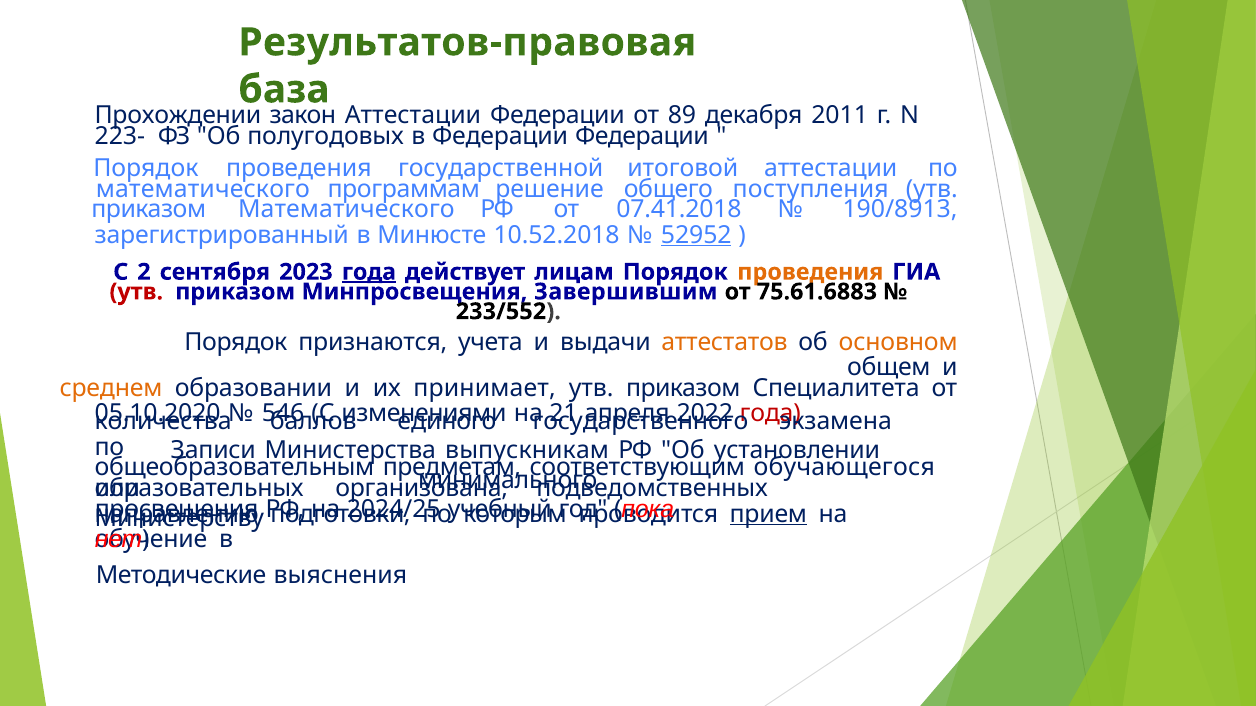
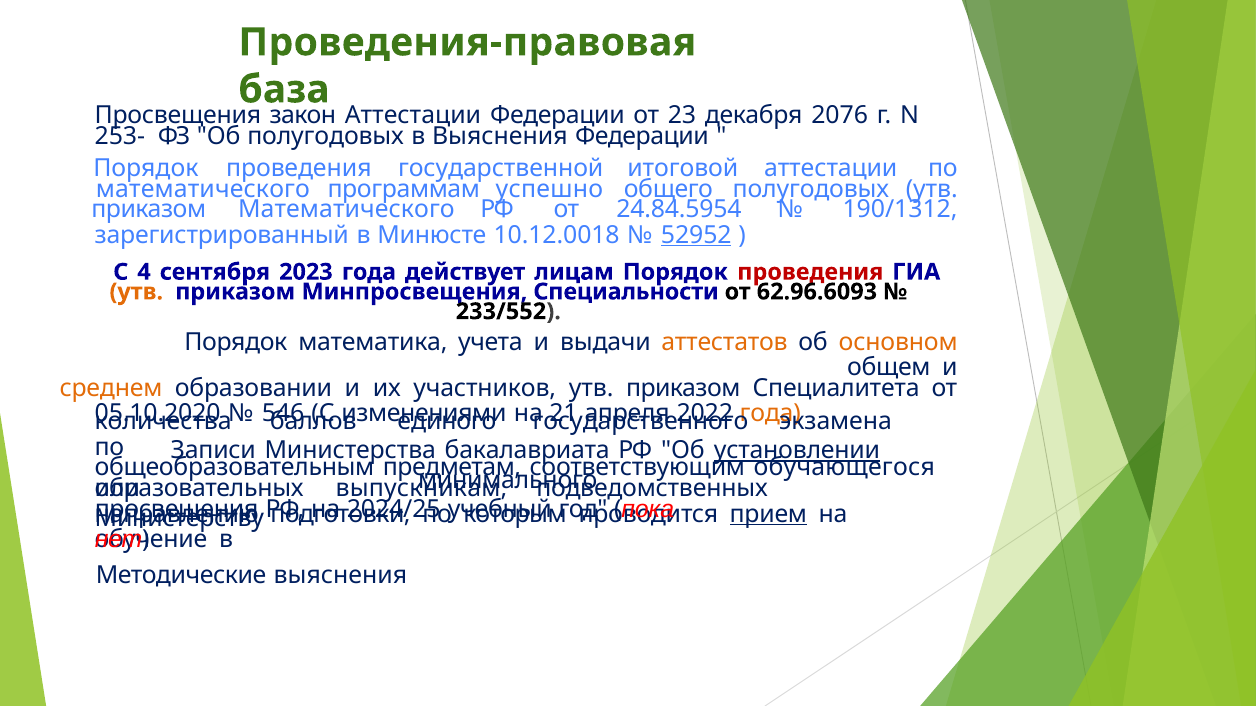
Результатов-правовая: Результатов-правовая -> Проведения-правовая
Прохождении at (178, 116): Прохождении -> Просвещения
89: 89 -> 23
2011: 2011 -> 2076
223-: 223- -> 253-
в Федерации: Федерации -> Выяснения
решение: решение -> успешно
общего поступления: поступления -> полугодовых
07.41.2018: 07.41.2018 -> 24.84.5954
190/8913: 190/8913 -> 190/1312
10.52.2018: 10.52.2018 -> 10.12.0018
2: 2 -> 4
года at (369, 272) underline: present -> none
проведения at (810, 272) colour: orange -> red
утв at (136, 292) colour: red -> orange
Завершившим: Завершившим -> Специальности
75.61.6883: 75.61.6883 -> 62.96.6093
признаются: признаются -> математика
принимает: принимает -> участников
года at (770, 414) colour: red -> orange
выпускникам: выпускникам -> бакалавриата
установлении underline: none -> present
организована: организована -> выпускникам
